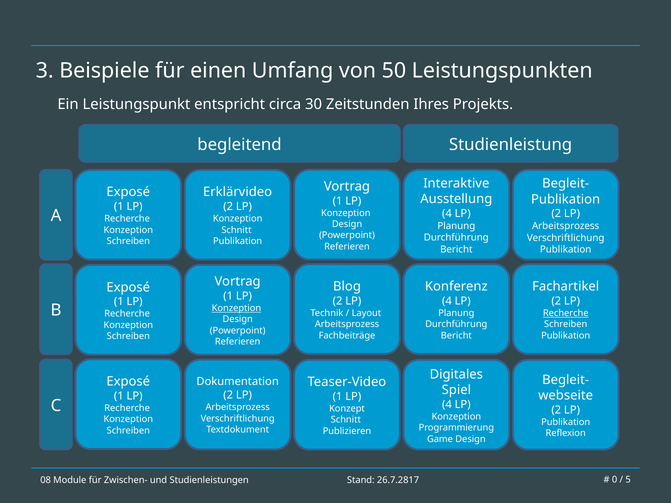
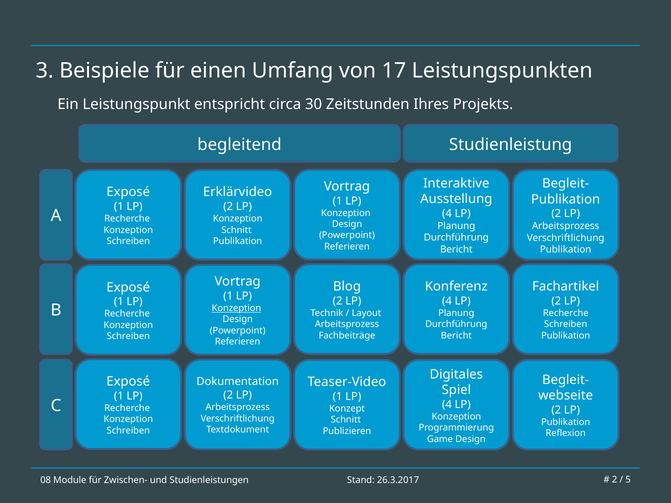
50: 50 -> 17
Recherche at (566, 313) underline: present -> none
26.7.2817: 26.7.2817 -> 26.3.2017
0 at (615, 480): 0 -> 2
